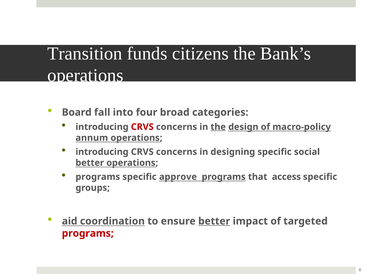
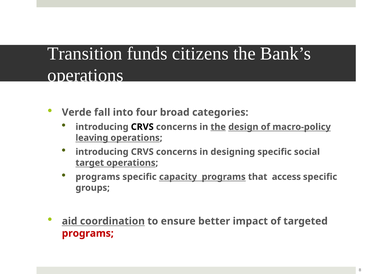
Board: Board -> Verde
CRVS at (142, 127) colour: red -> black
annum: annum -> leaving
better at (90, 163): better -> target
approve: approve -> capacity
better at (214, 221) underline: present -> none
